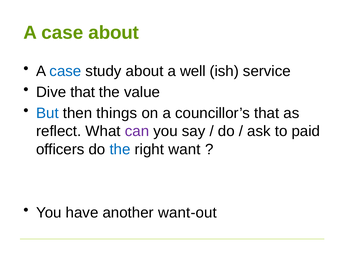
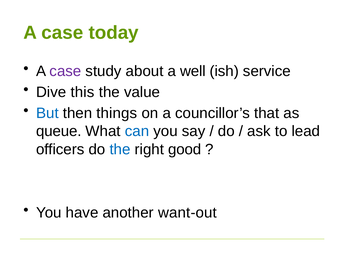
case about: about -> today
case at (65, 71) colour: blue -> purple
Dive that: that -> this
reflect: reflect -> queue
can colour: purple -> blue
paid: paid -> lead
want: want -> good
